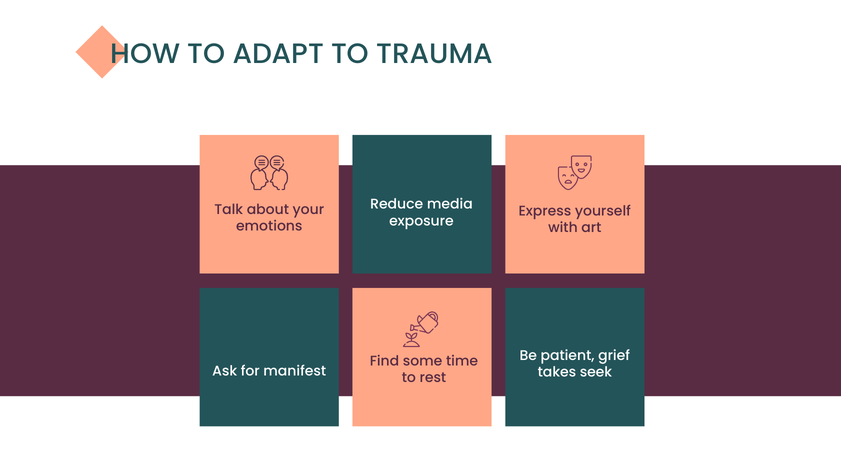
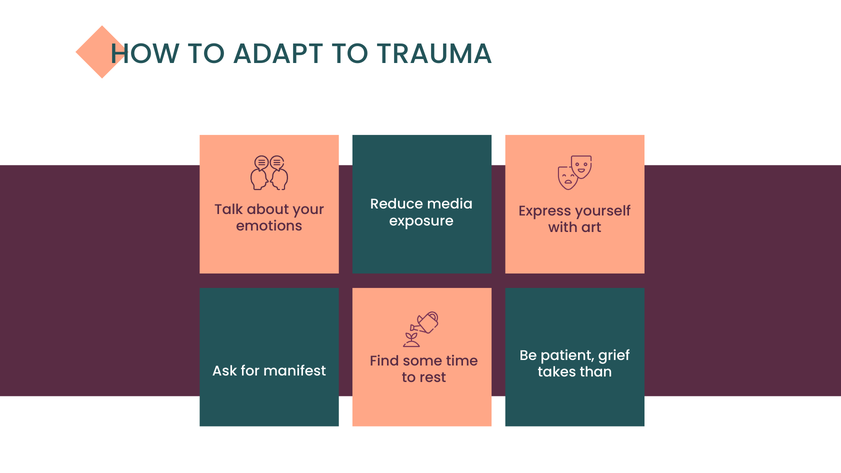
seek: seek -> than
